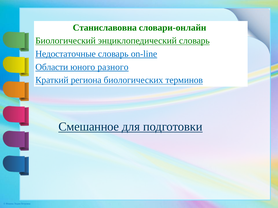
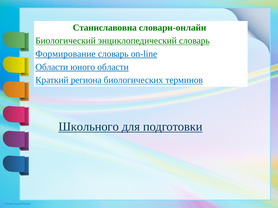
Недостаточные: Недостаточные -> Формирование
юного разного: разного -> области
Смешанное: Смешанное -> Школьного
